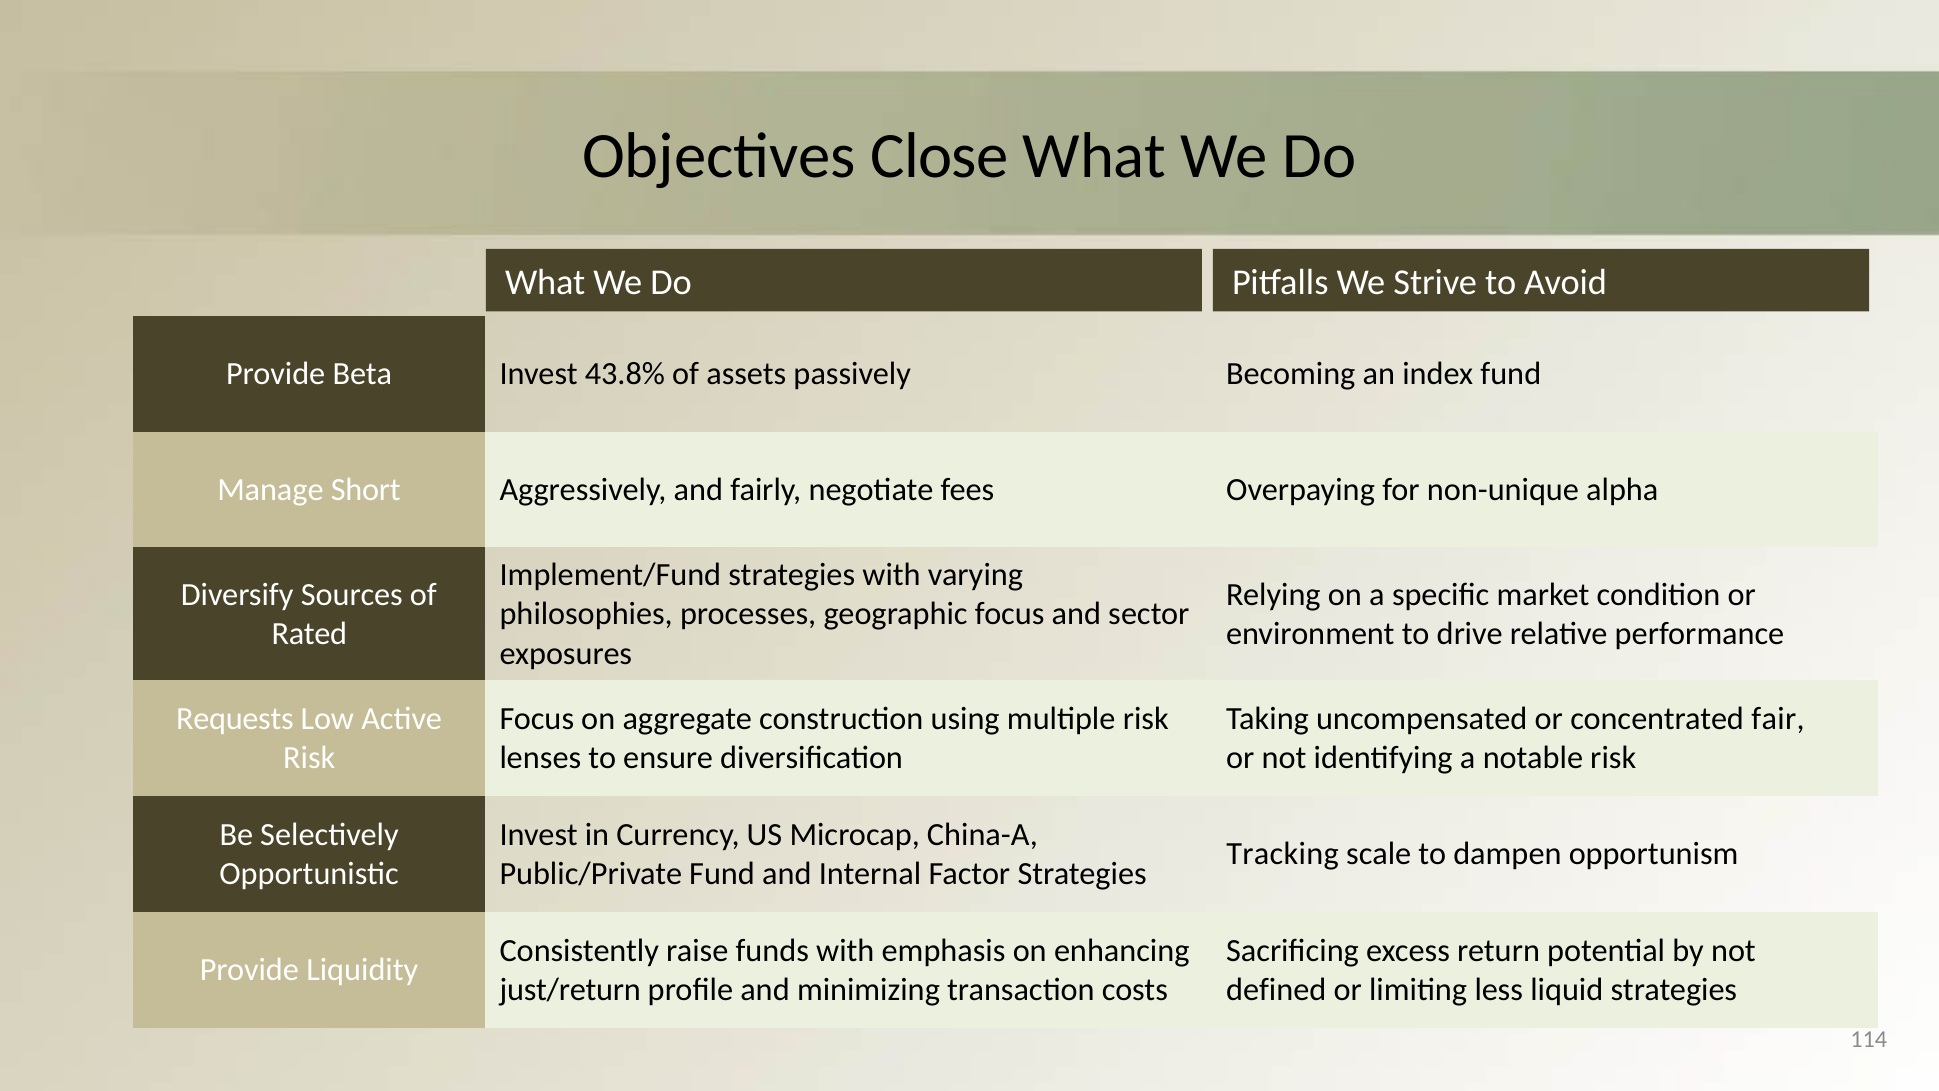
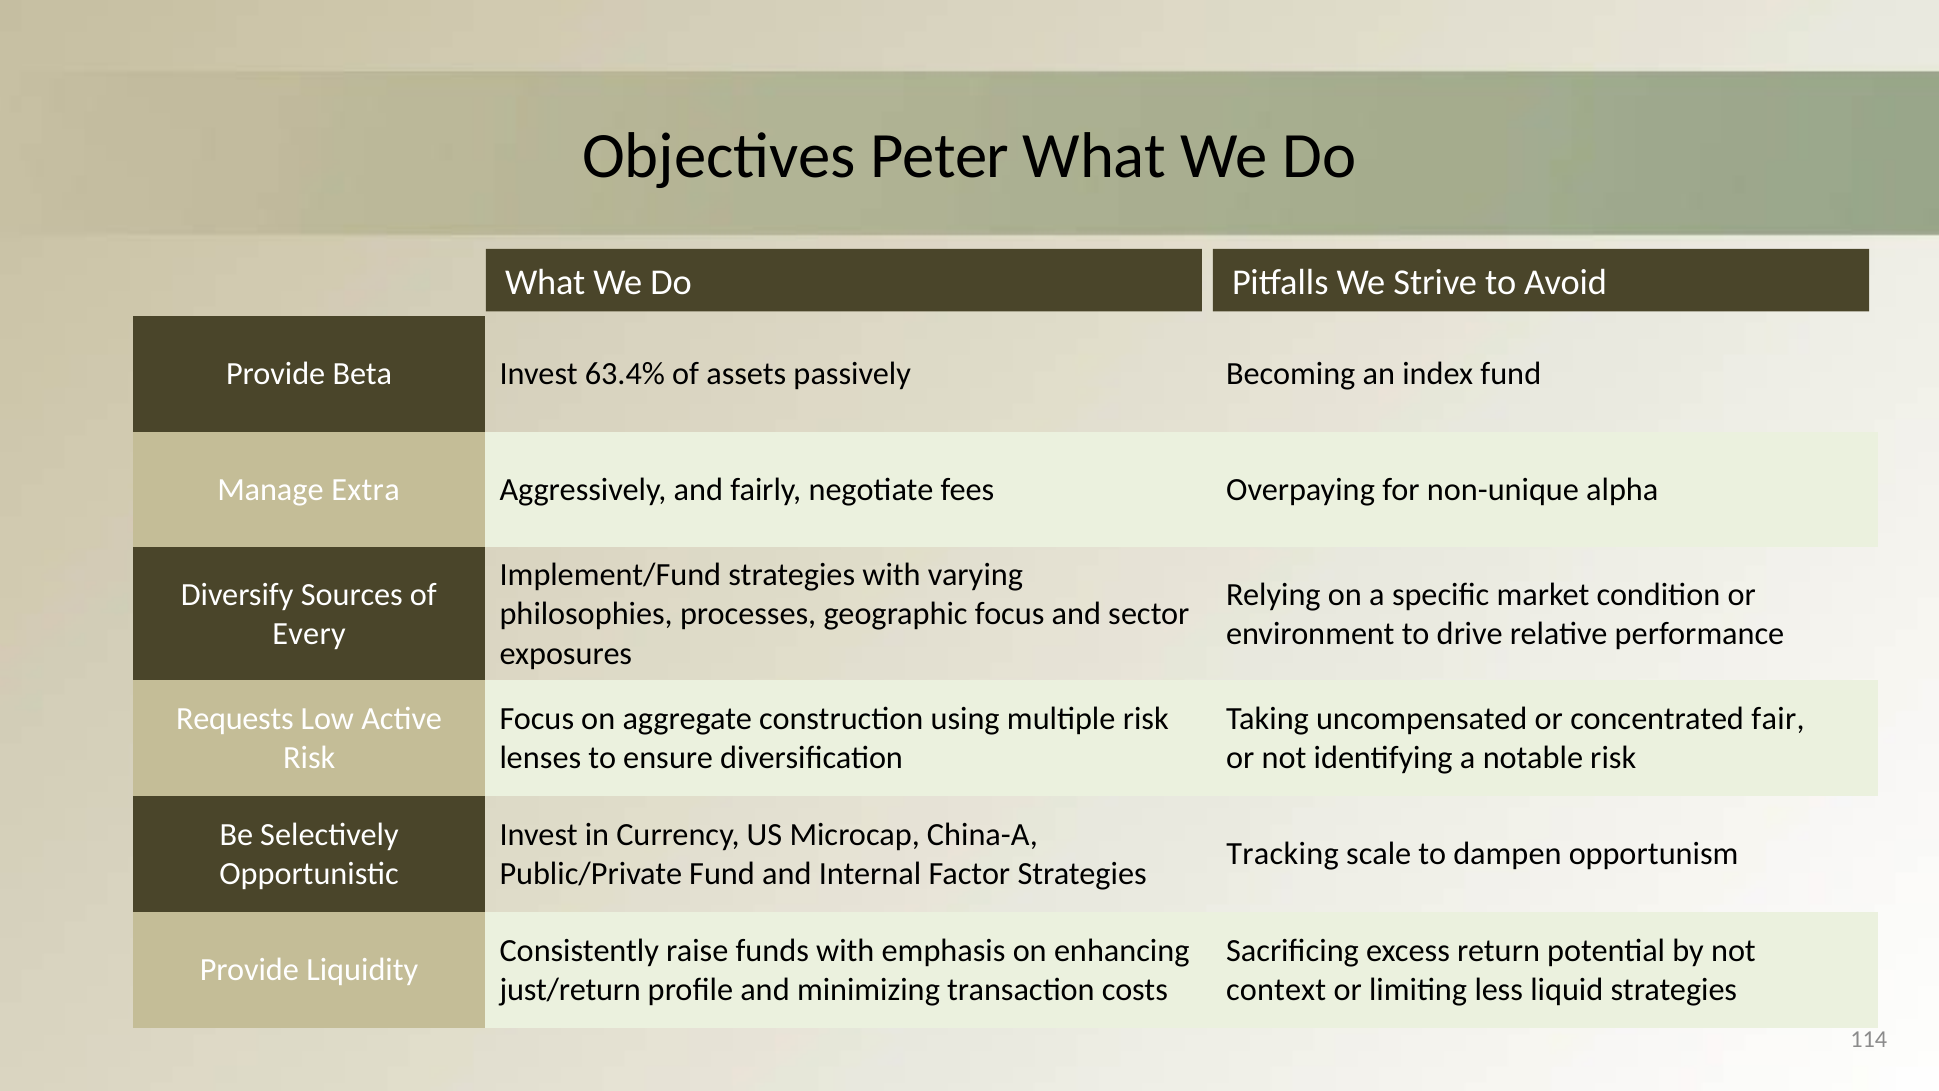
Close: Close -> Peter
43.8%: 43.8% -> 63.4%
Short: Short -> Extra
Rated: Rated -> Every
defined: defined -> context
